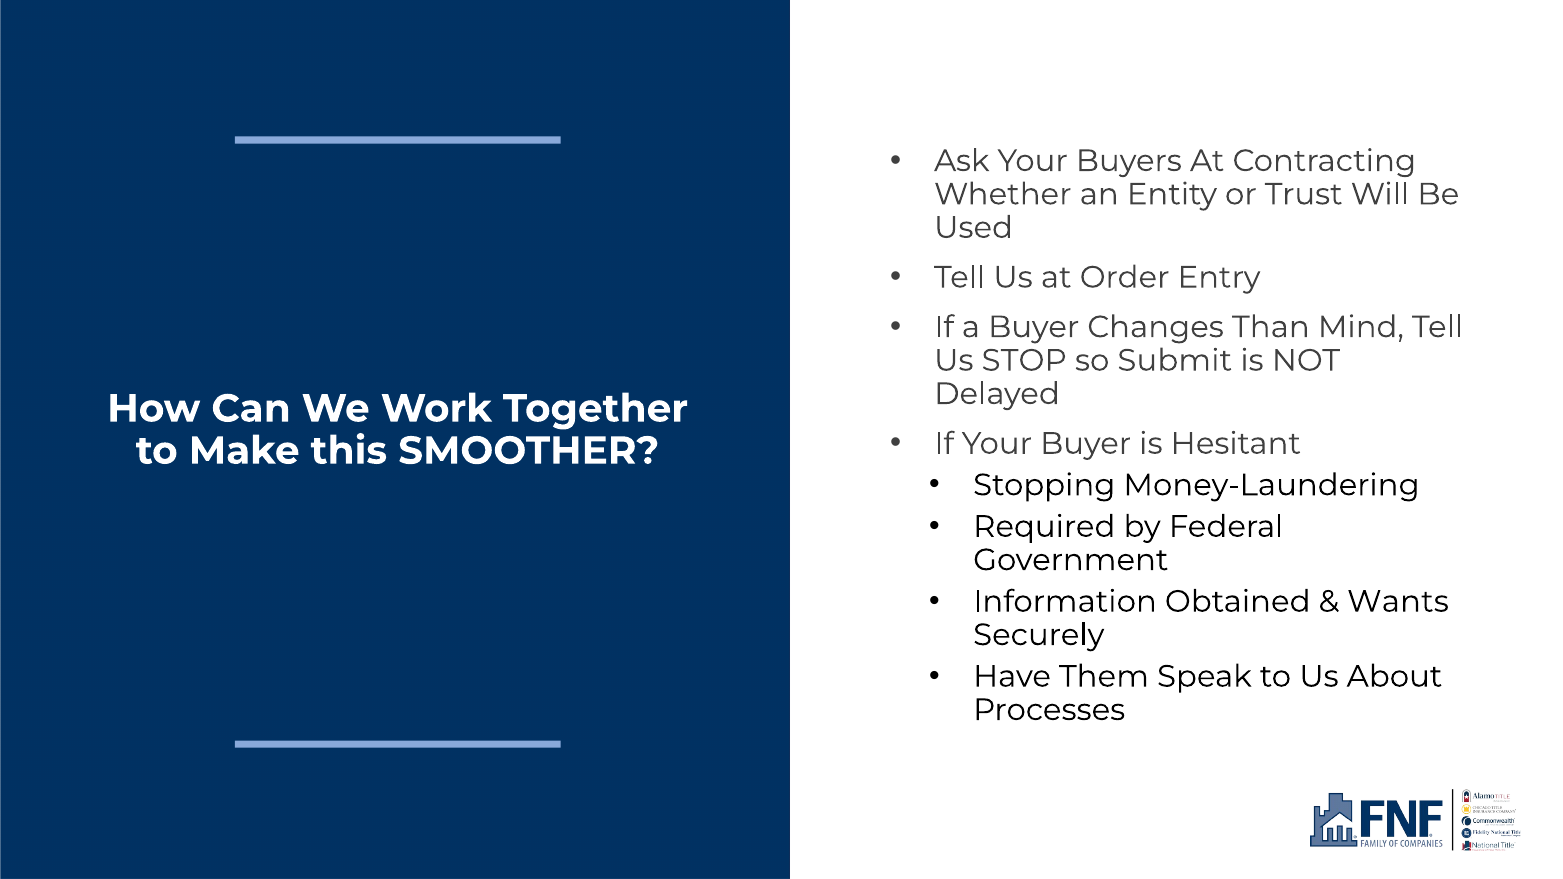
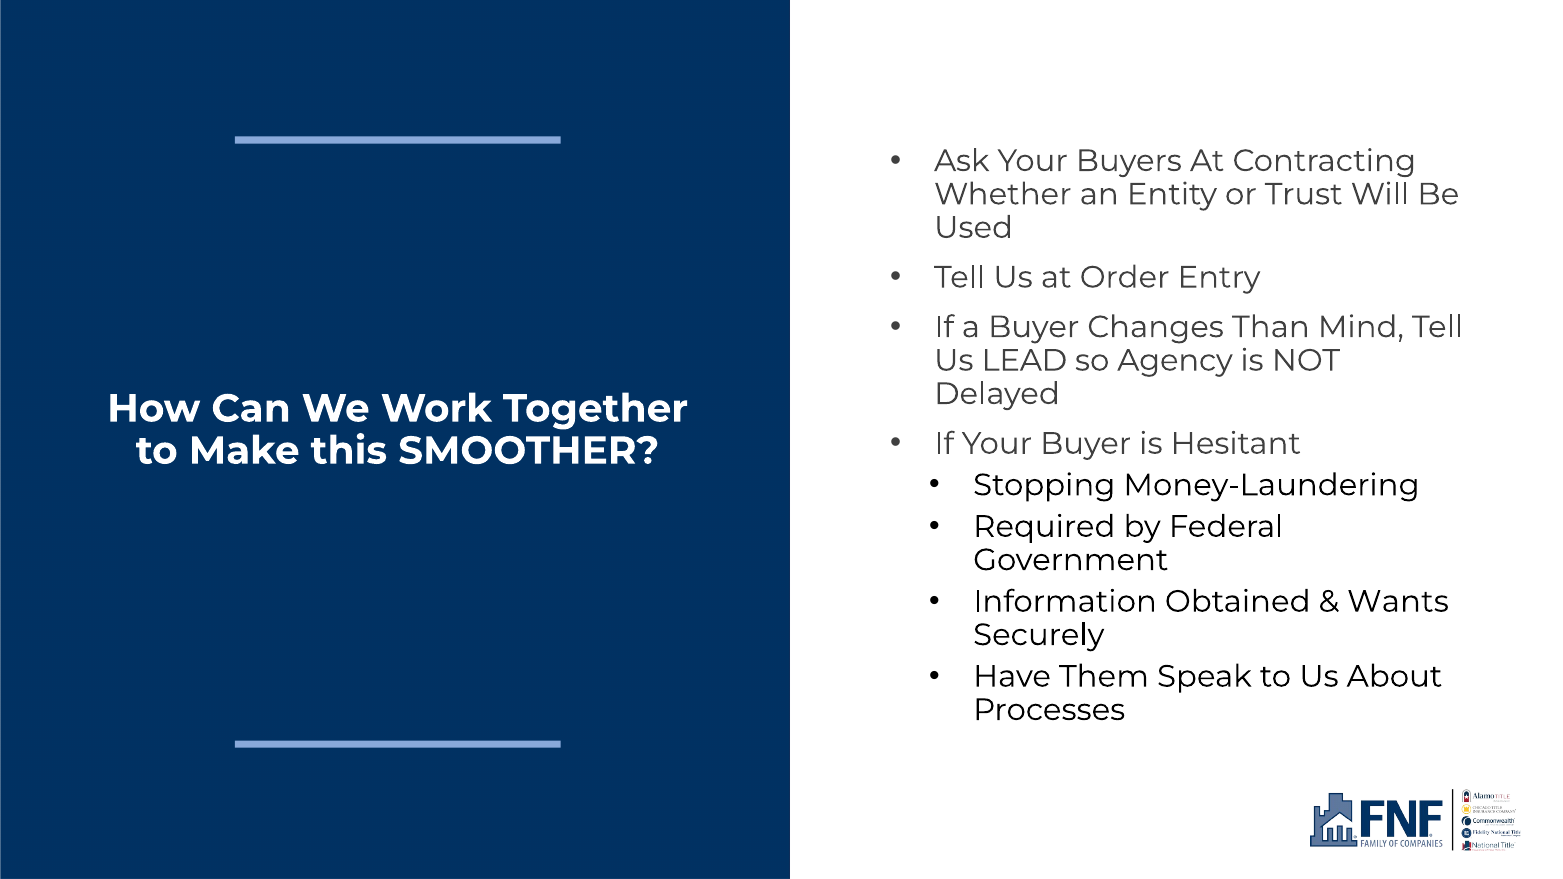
STOP: STOP -> LEAD
Submit: Submit -> Agency
